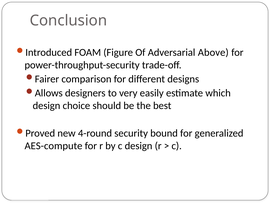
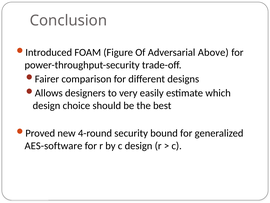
AES-compute: AES-compute -> AES-software
